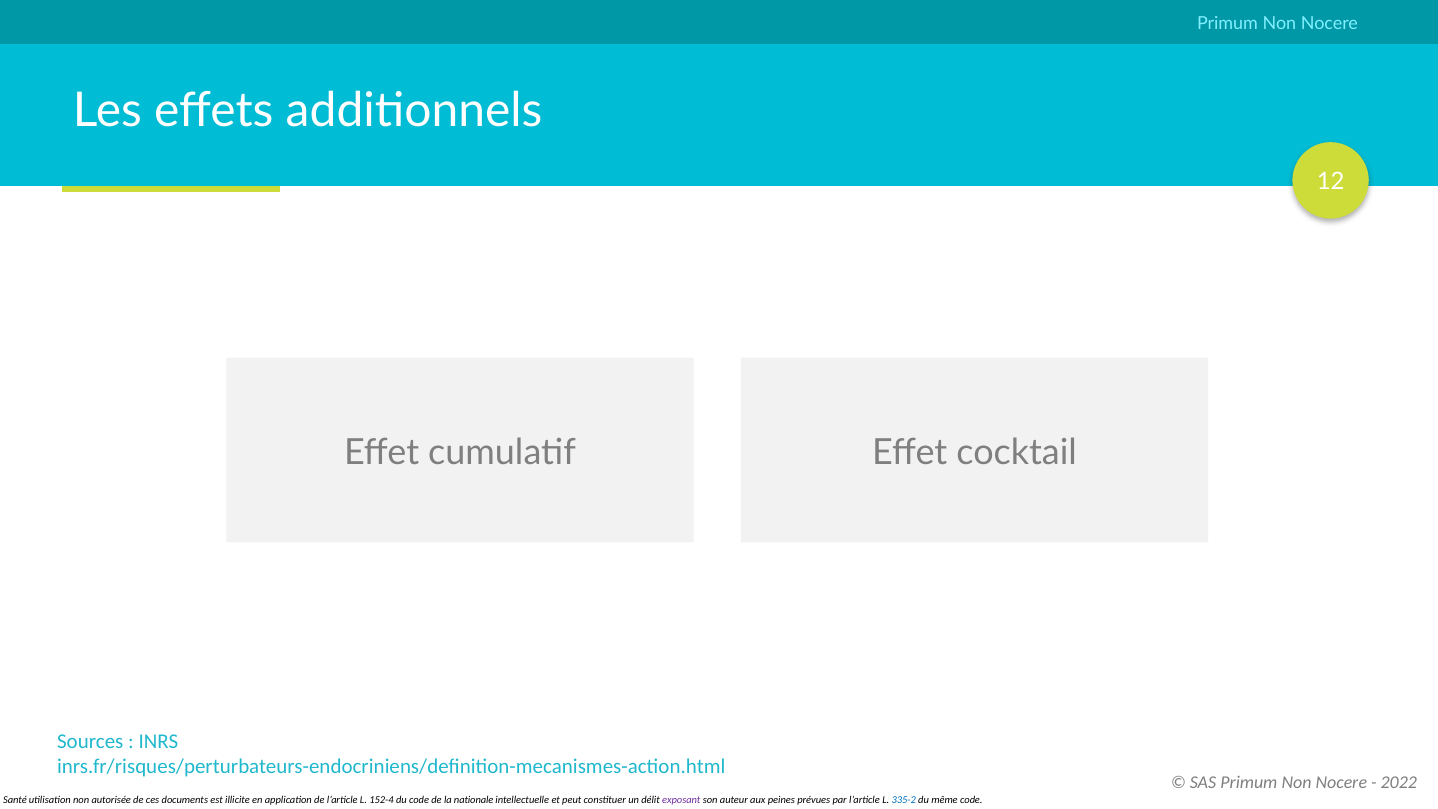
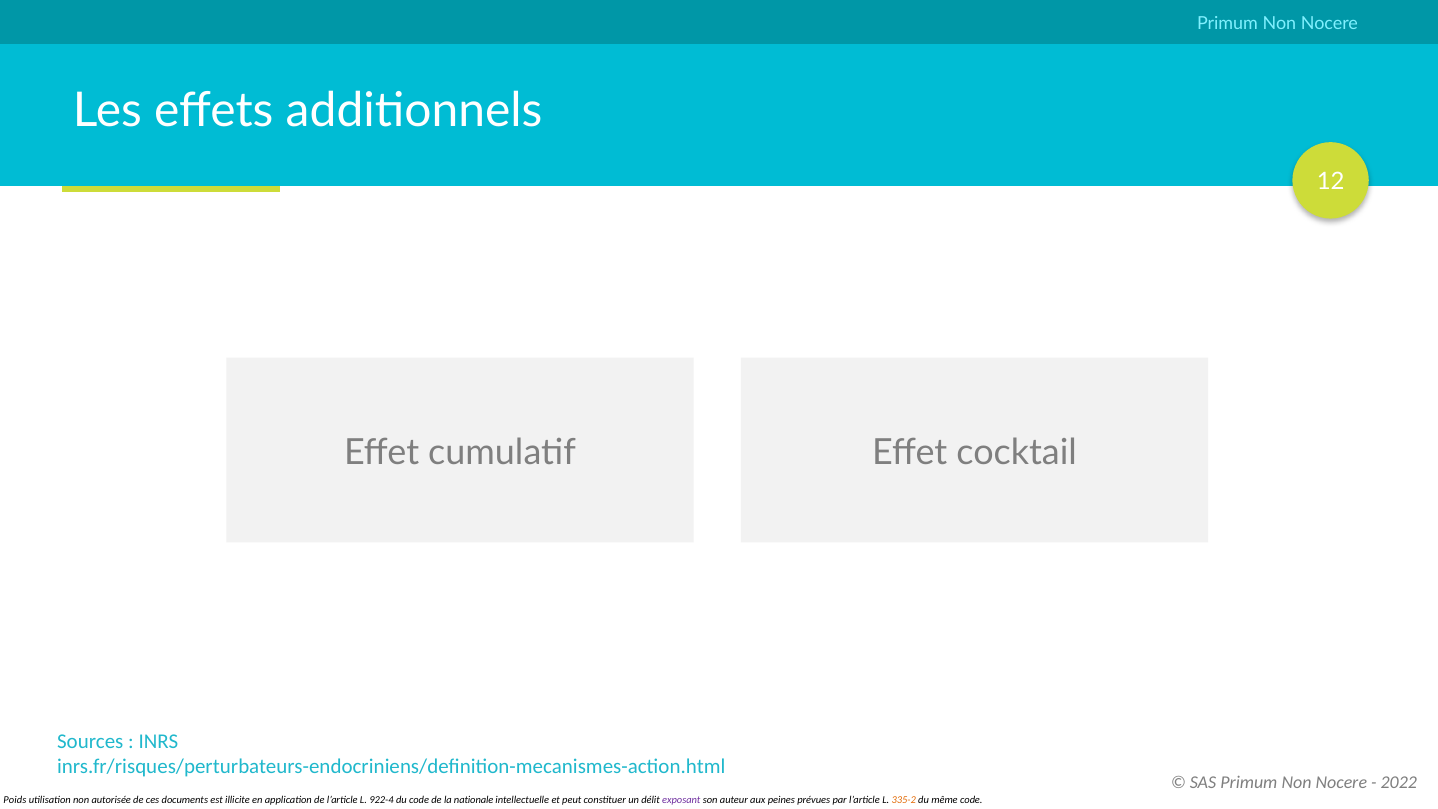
Santé: Santé -> Poids
152-4: 152-4 -> 922-4
335-2 colour: blue -> orange
